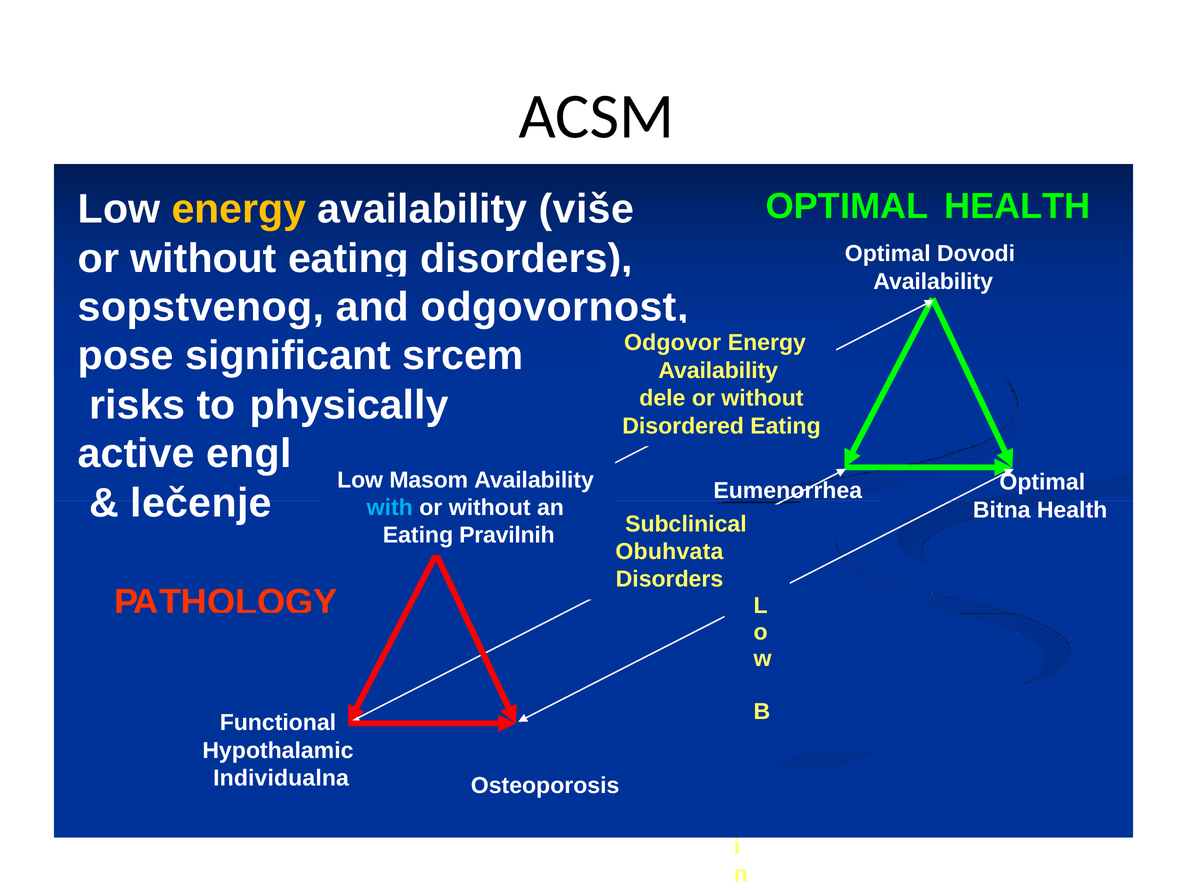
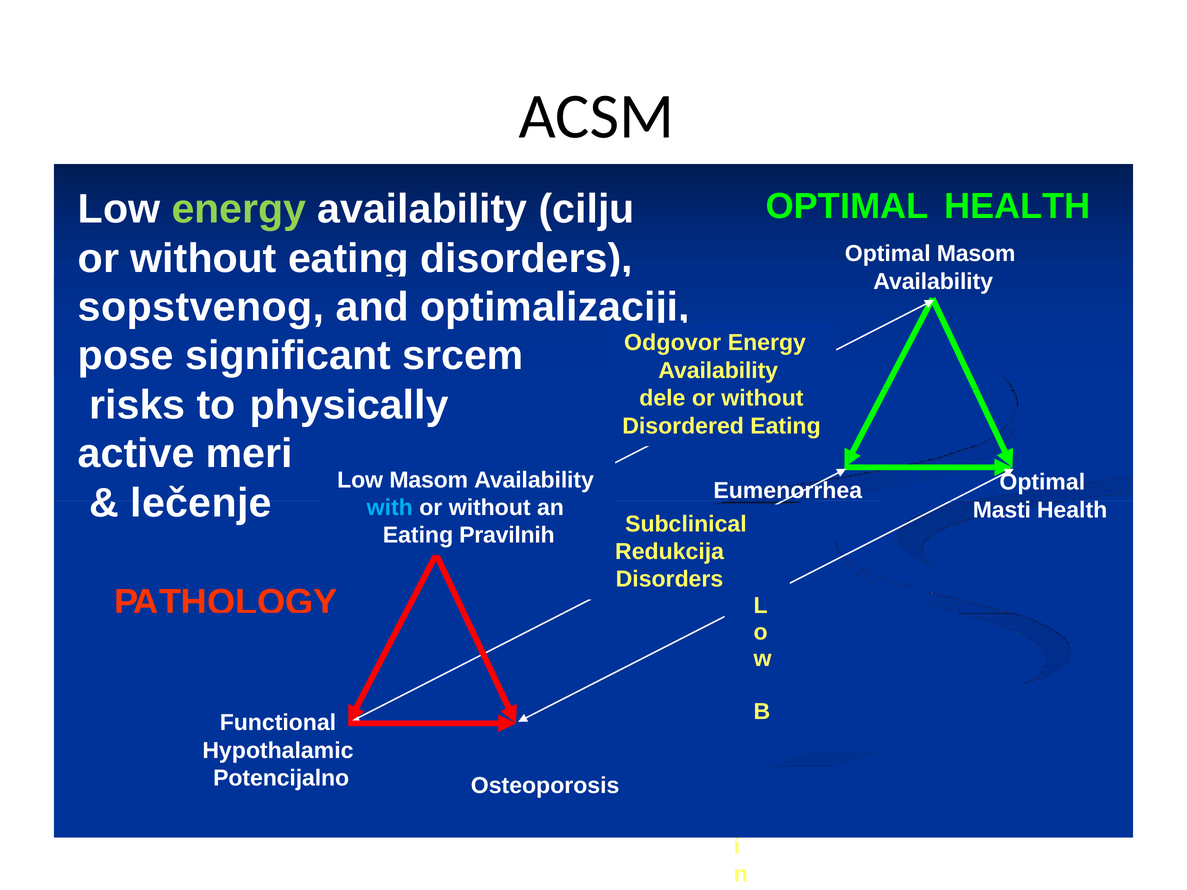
energy at (239, 209) colour: yellow -> light green
više: više -> cilju
Optimal Dovodi: Dovodi -> Masom
odgovornost: odgovornost -> optimalizaciji
engl: engl -> meri
Bitna: Bitna -> Masti
Obuhvata: Obuhvata -> Redukcija
Individualna: Individualna -> Potencijalno
